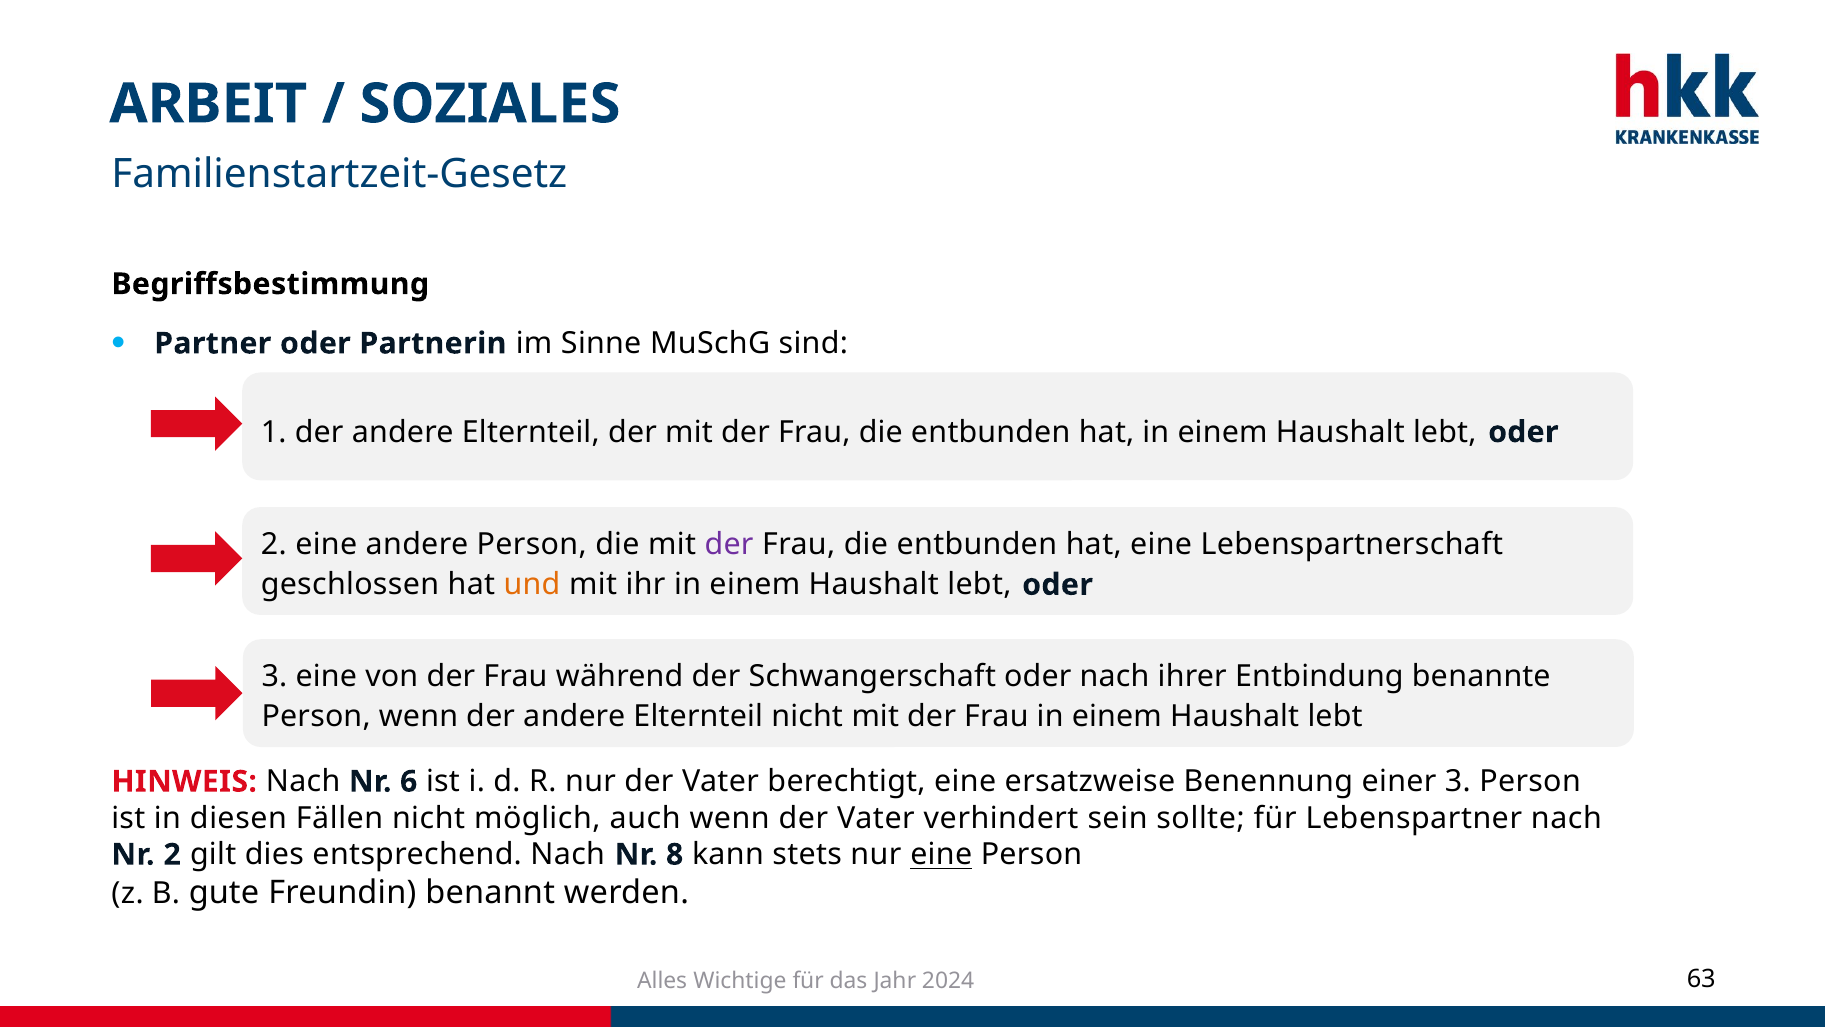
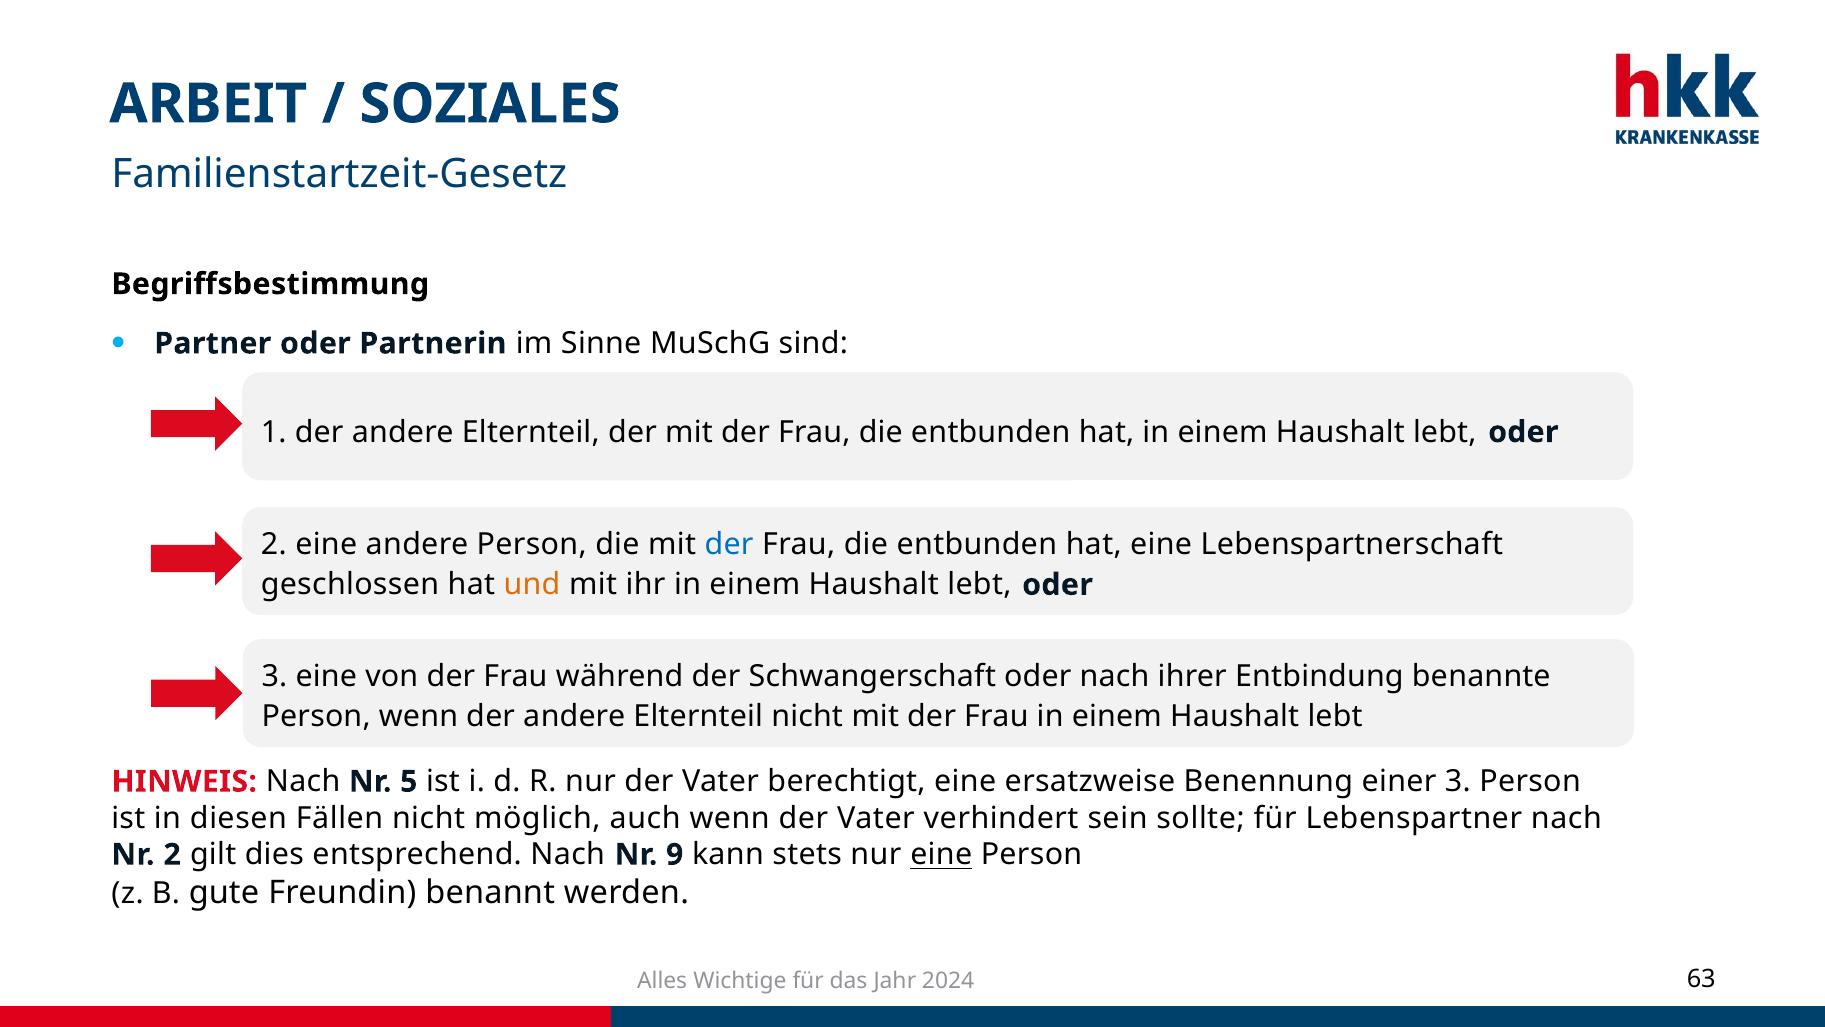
der at (729, 545) colour: purple -> blue
6: 6 -> 5
8: 8 -> 9
